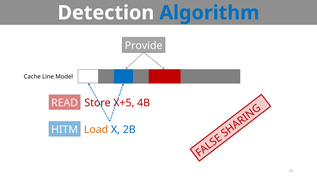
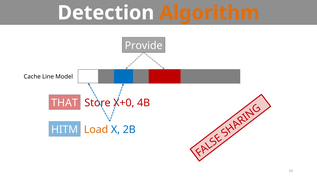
Algorithm colour: blue -> orange
READ: READ -> THAT
X+5: X+5 -> X+0
